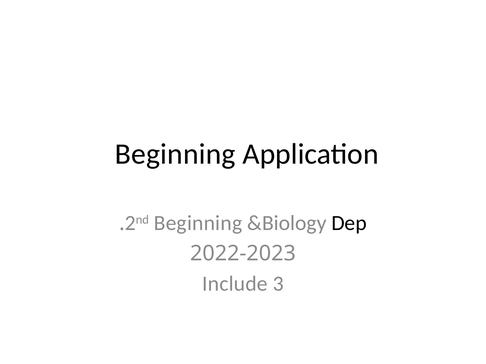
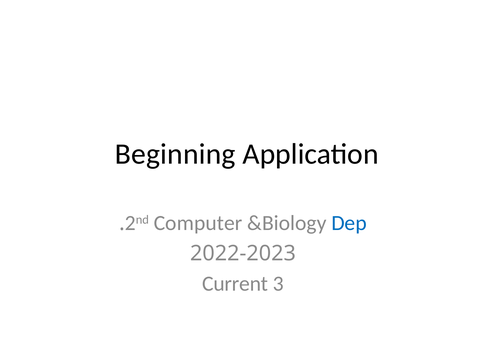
2nd Beginning: Beginning -> Computer
Dep colour: black -> blue
Include: Include -> Current
